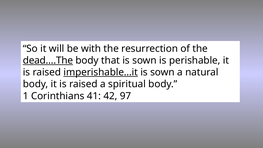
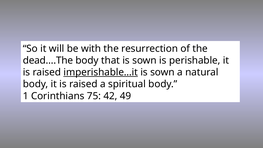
dead….The underline: present -> none
41: 41 -> 75
97: 97 -> 49
